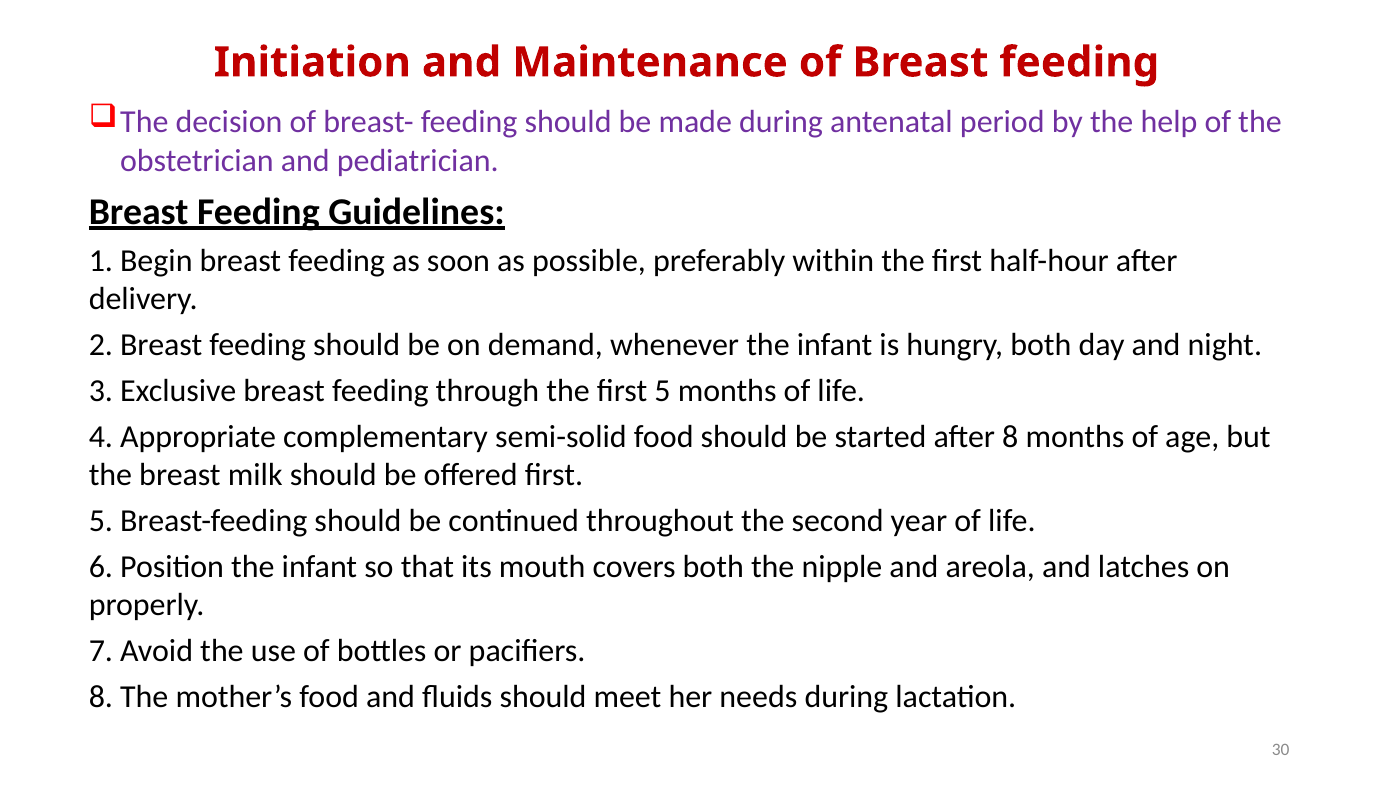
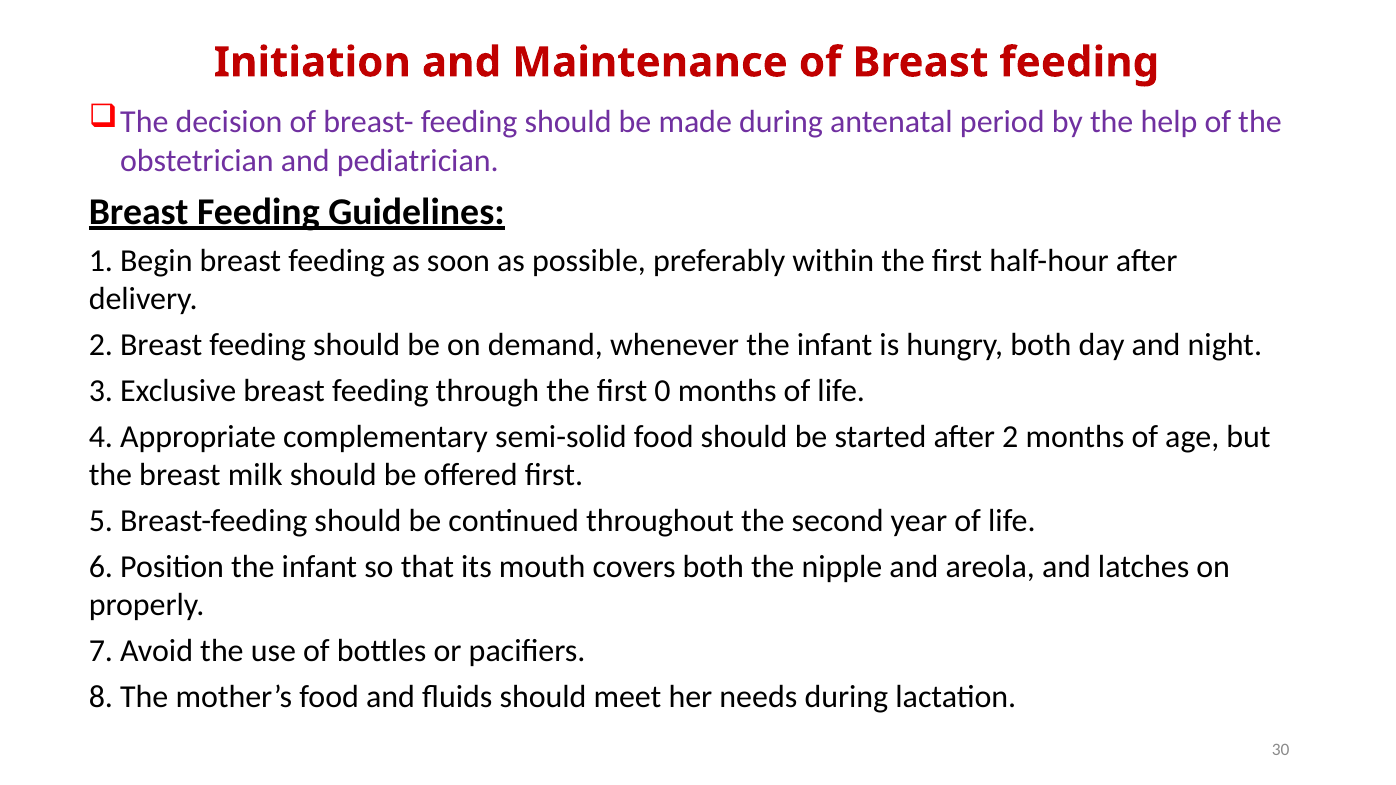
the first 5: 5 -> 0
after 8: 8 -> 2
